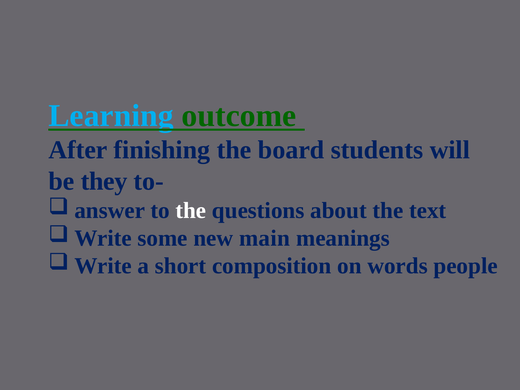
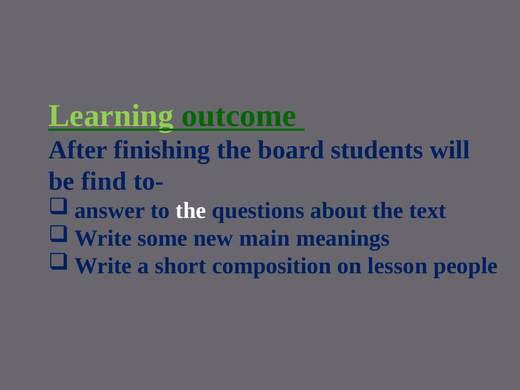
Learning colour: light blue -> light green
they: they -> find
words: words -> lesson
